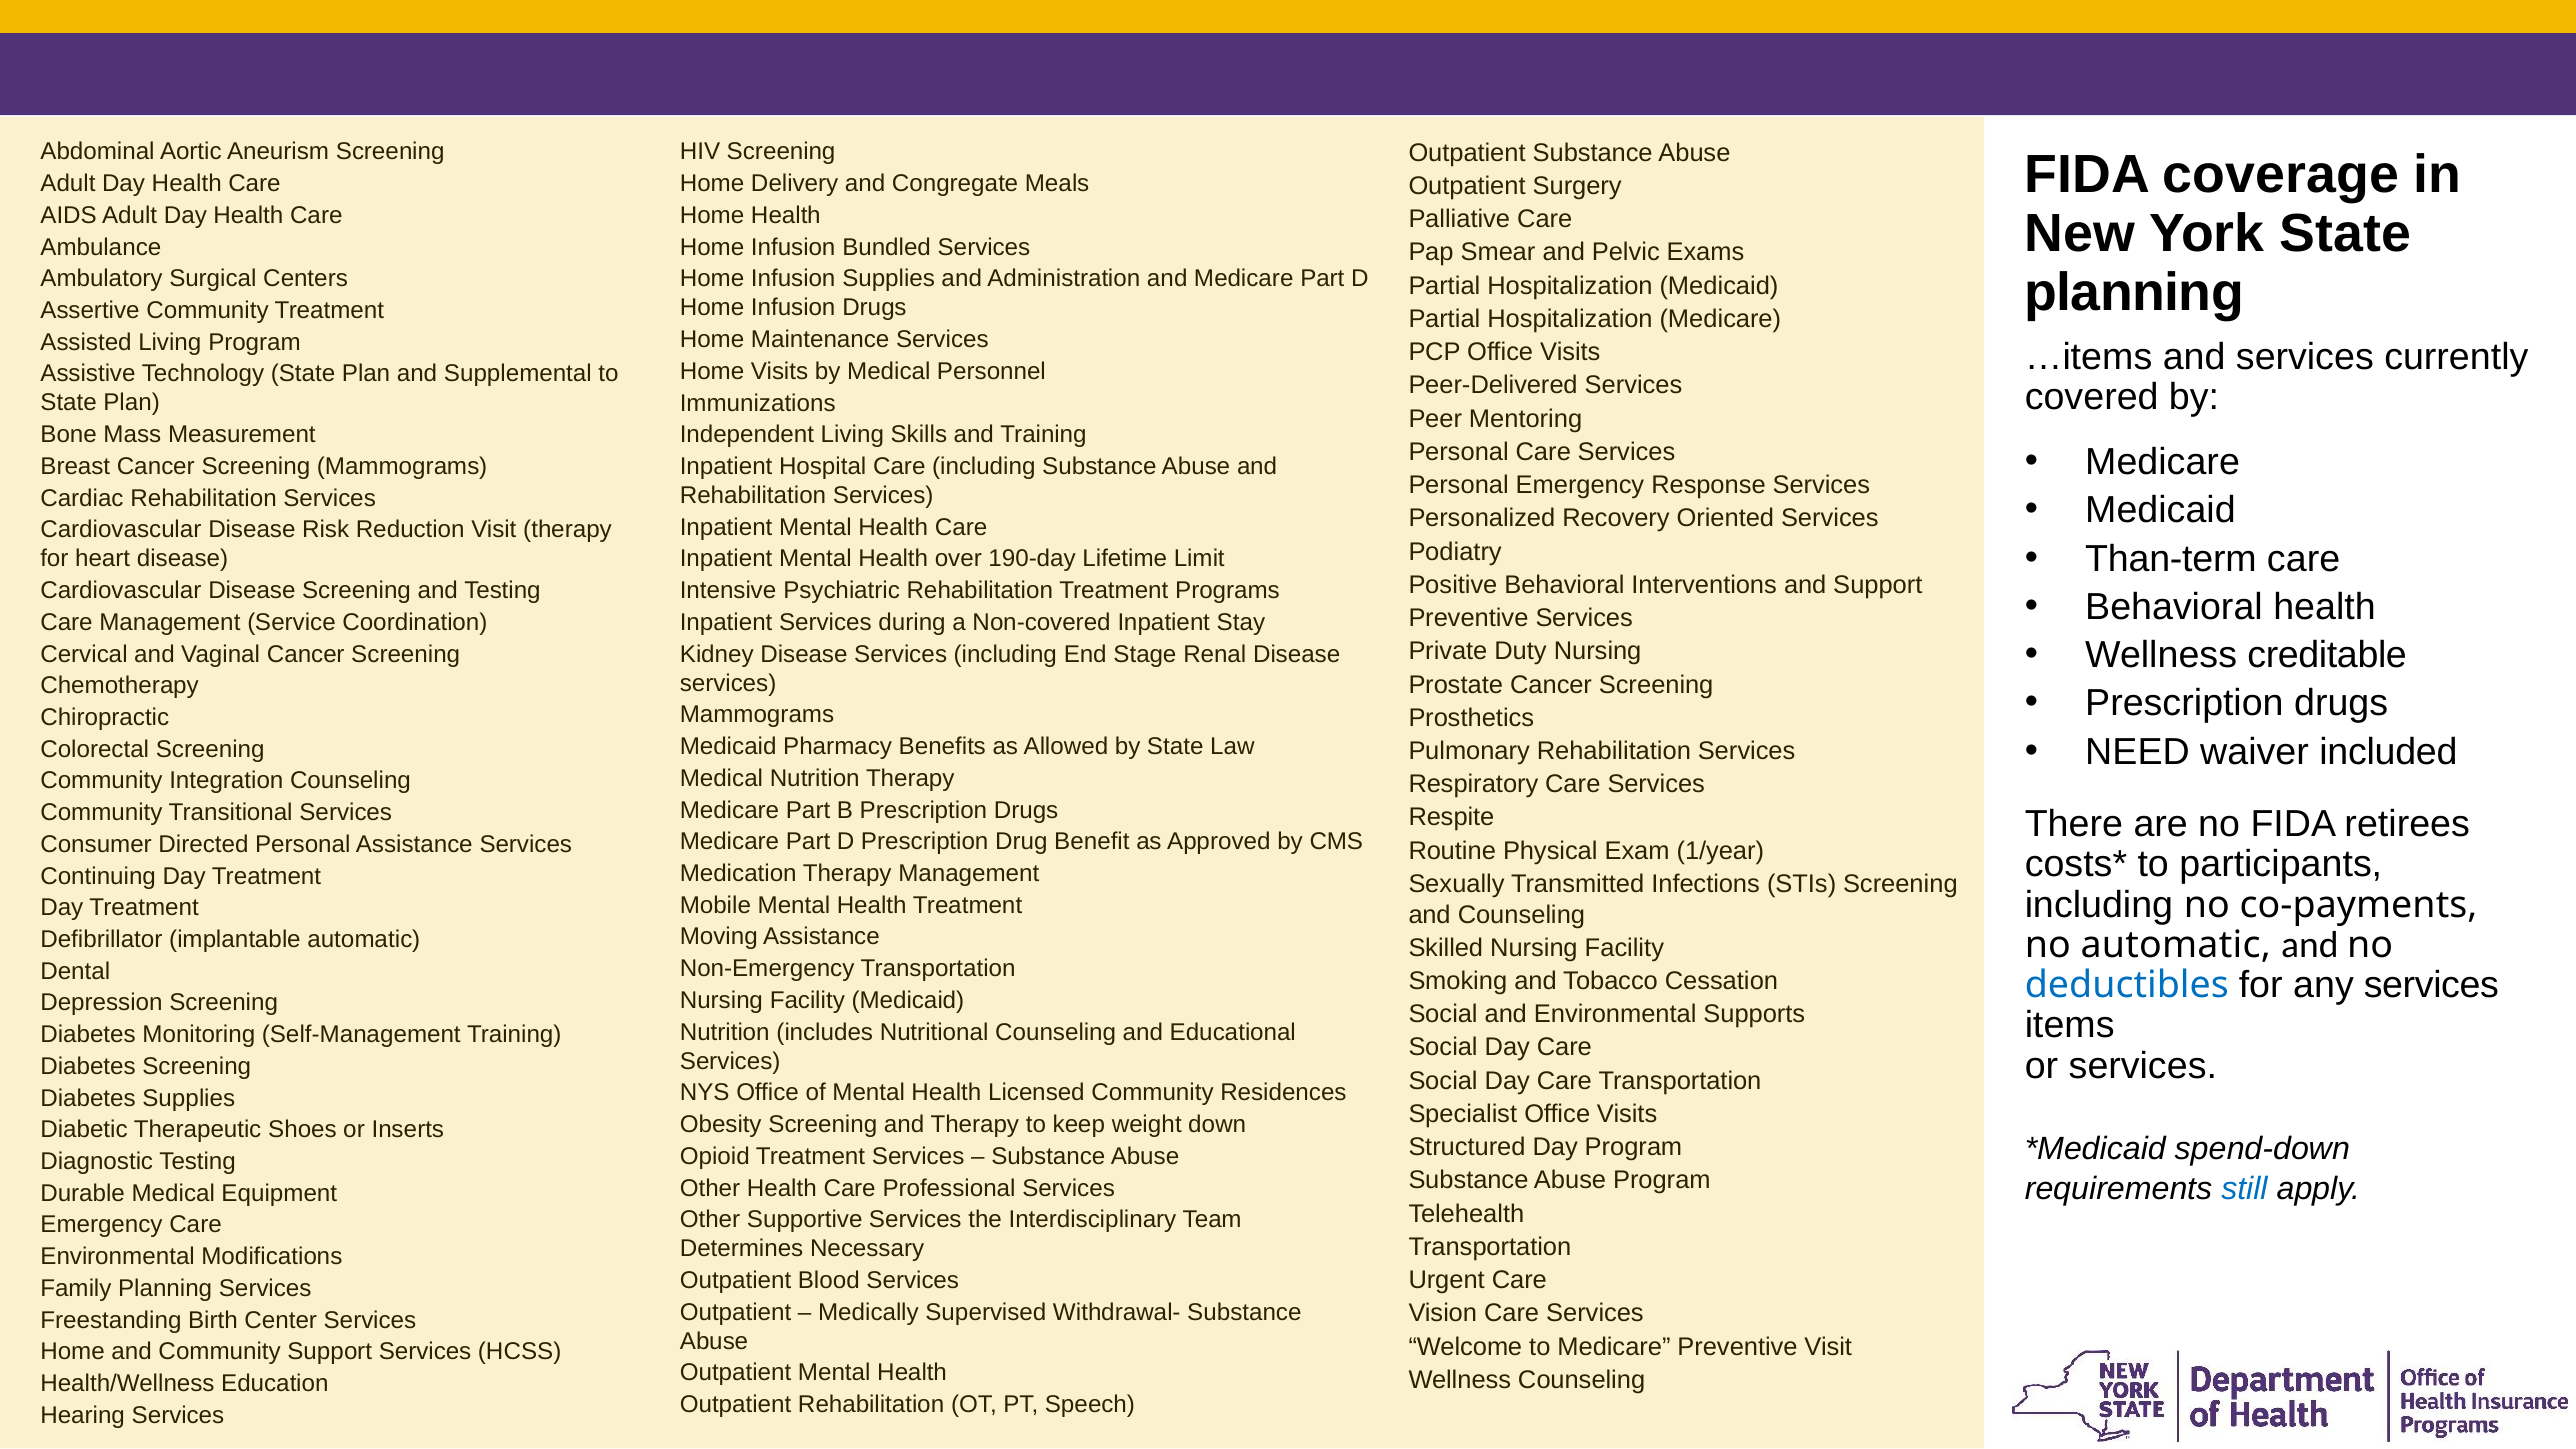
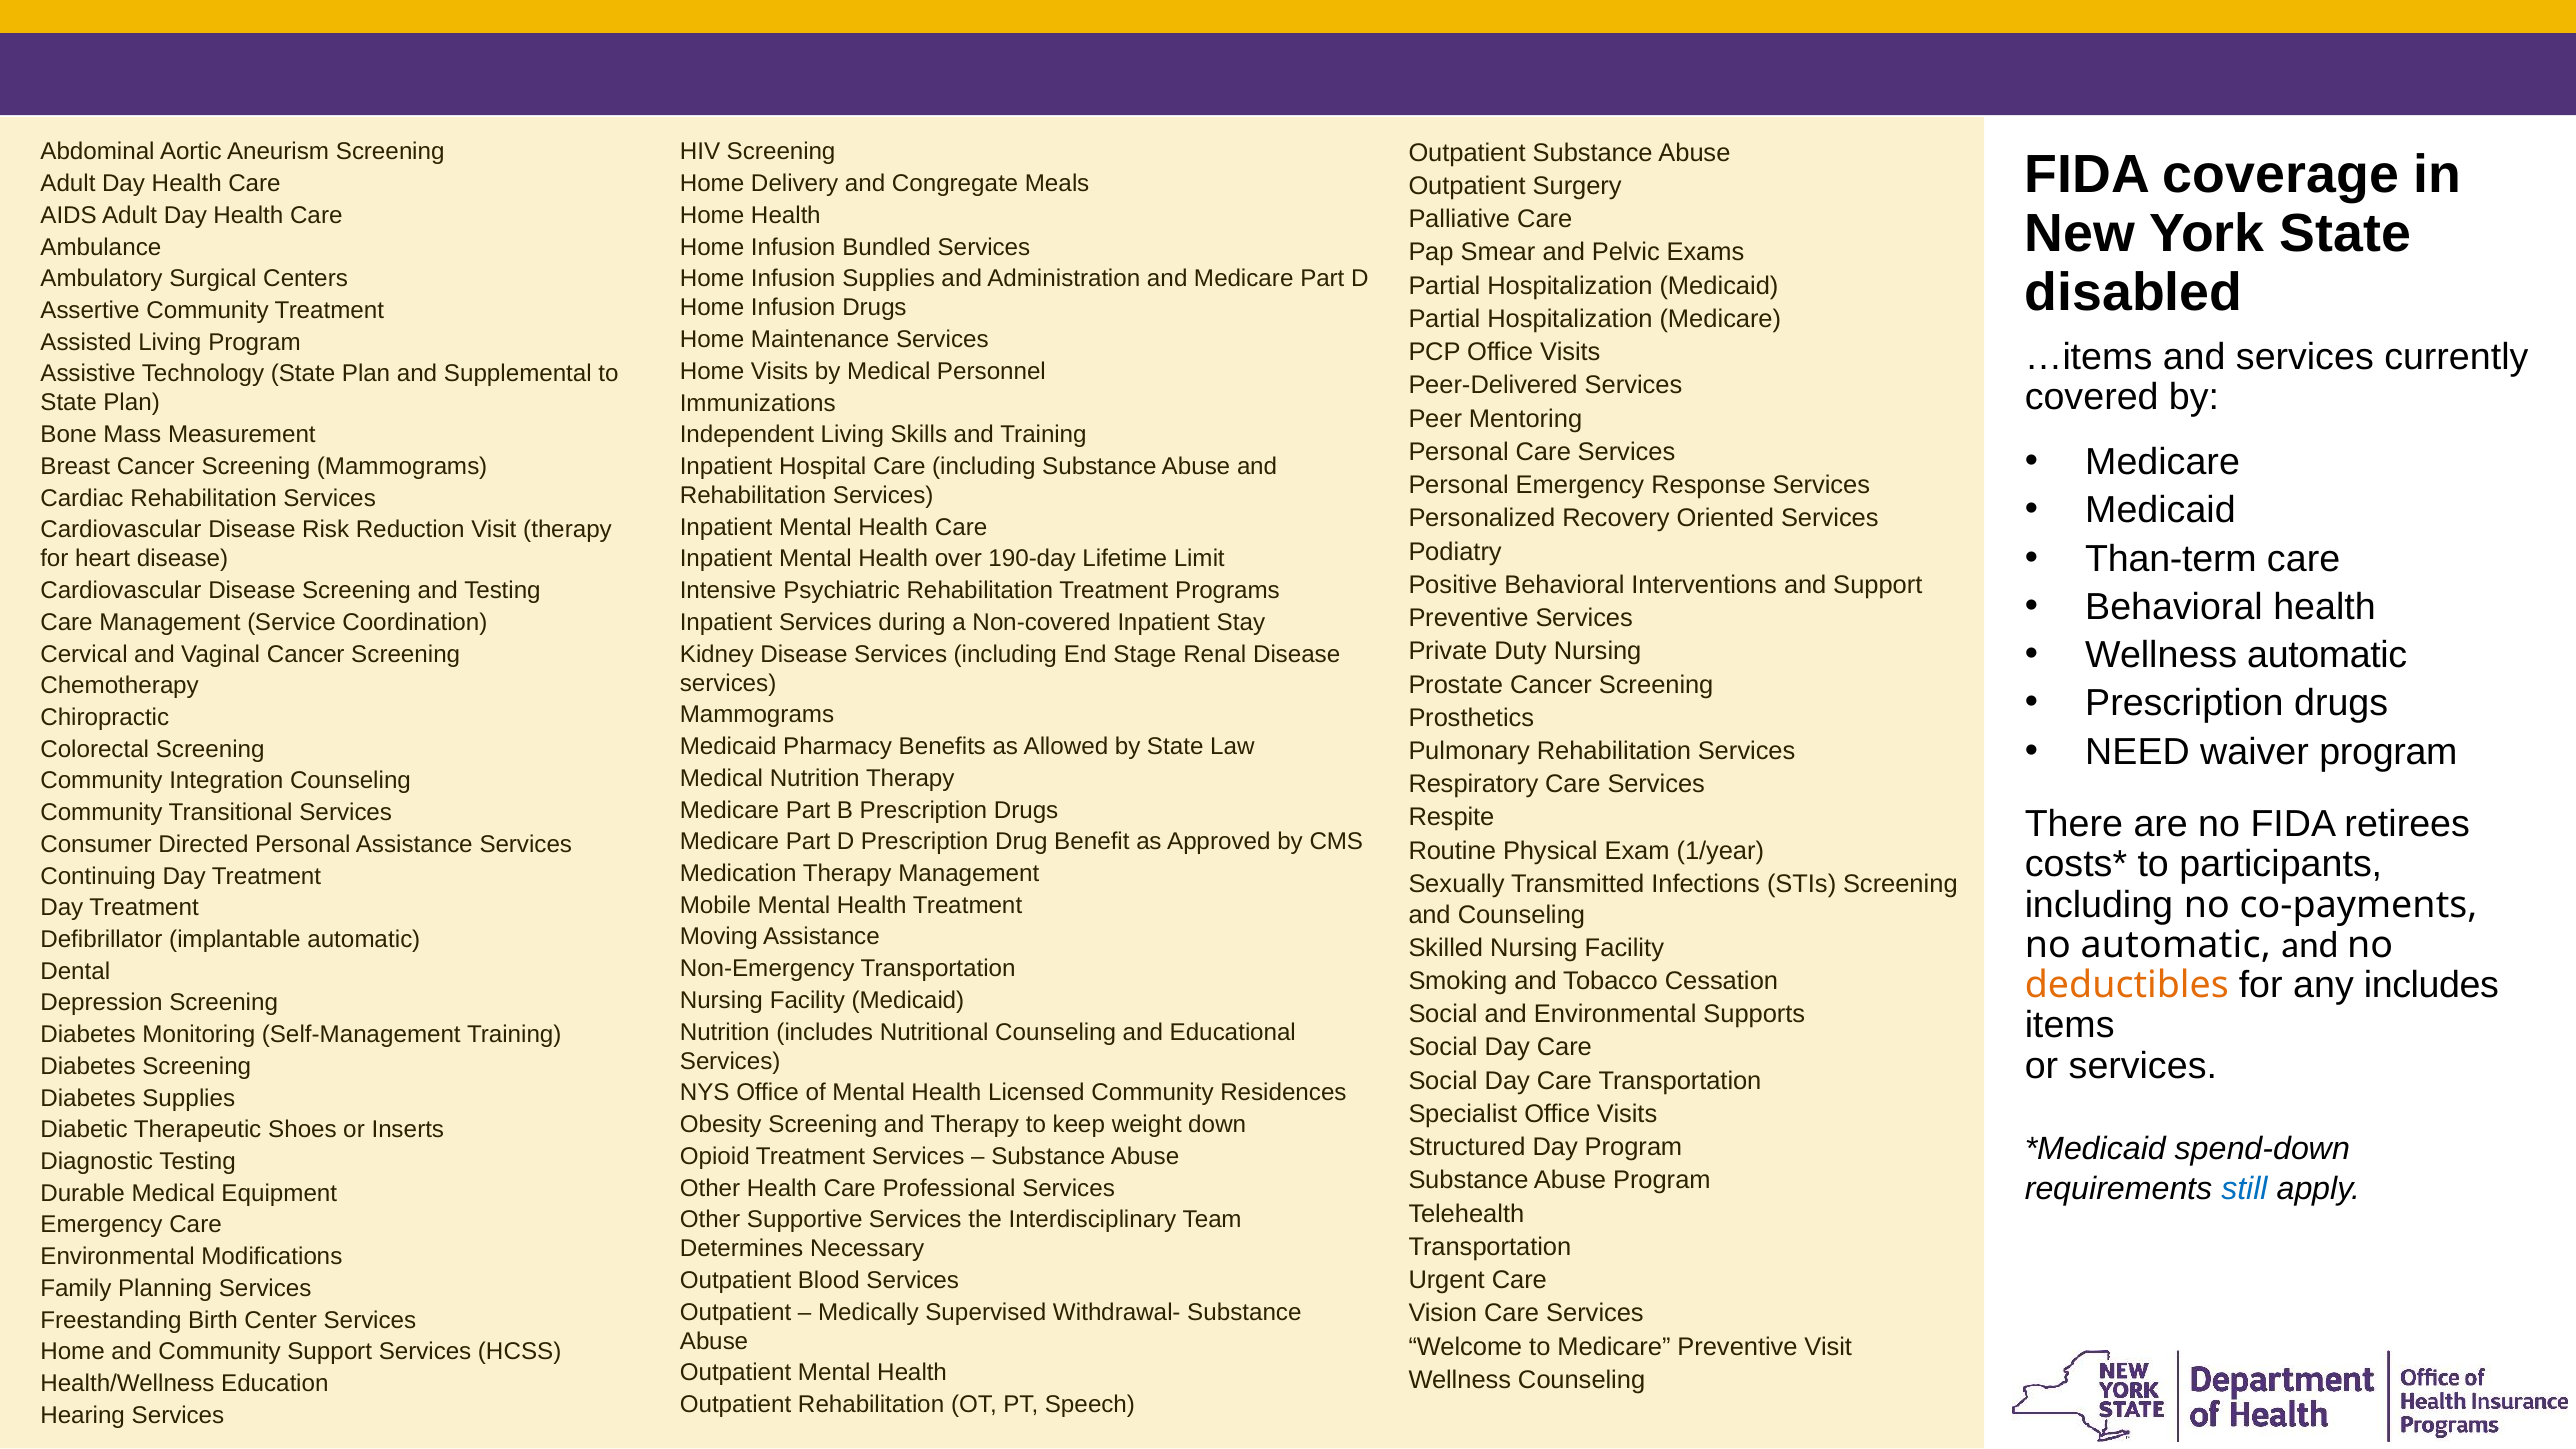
planning at (2134, 292): planning -> disabled
Wellness creditable: creditable -> automatic
waiver included: included -> program
deductibles colour: blue -> orange
any services: services -> includes
